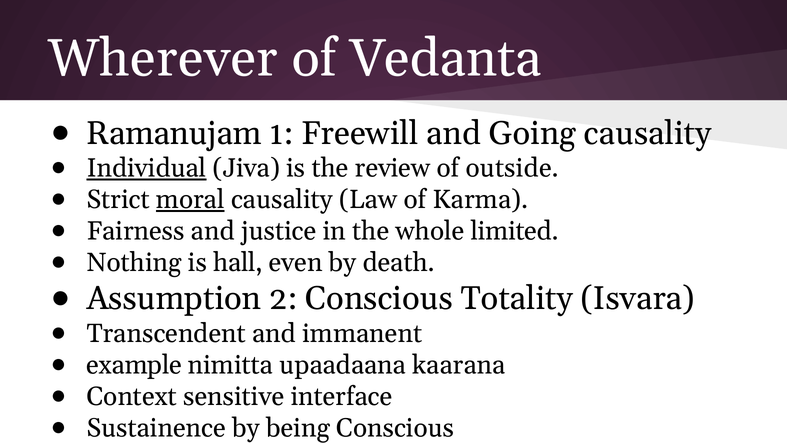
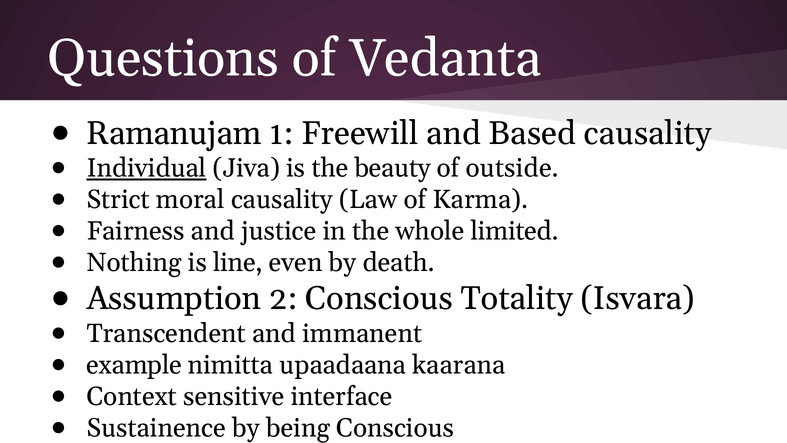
Wherever: Wherever -> Questions
Going: Going -> Based
review: review -> beauty
moral underline: present -> none
hall: hall -> line
